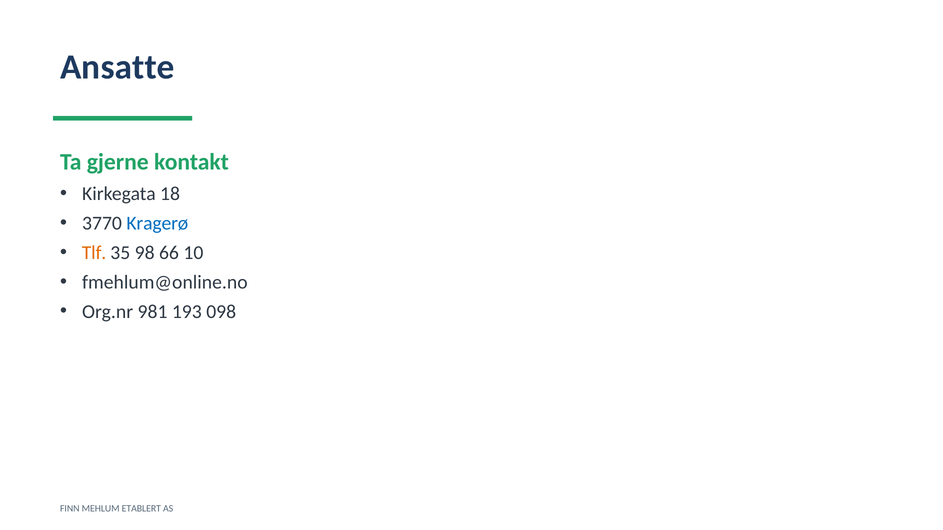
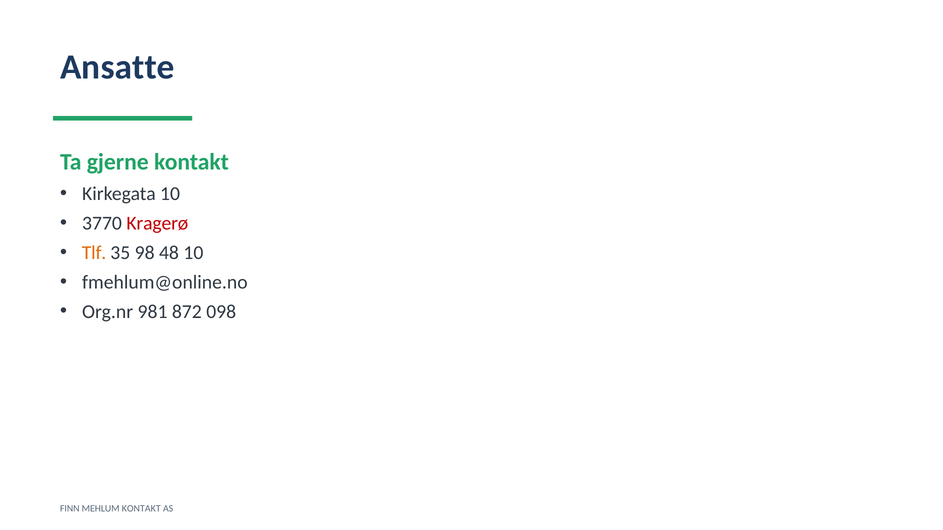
Kirkegata 18: 18 -> 10
Kragerø colour: blue -> red
66: 66 -> 48
193: 193 -> 872
MEHLUM ETABLERT: ETABLERT -> KONTAKT
